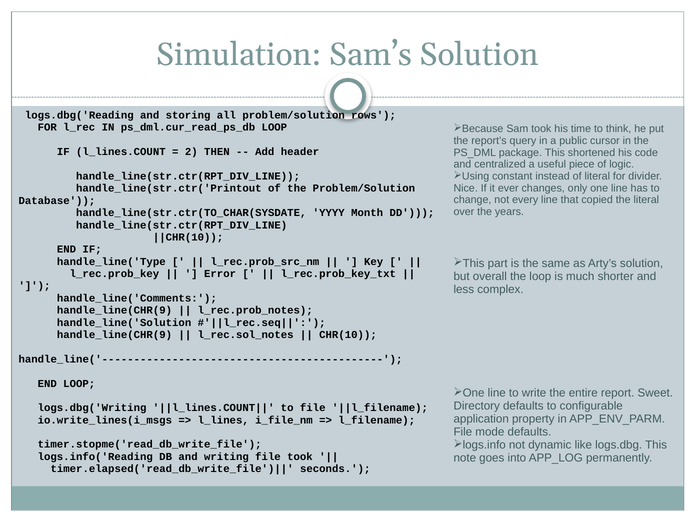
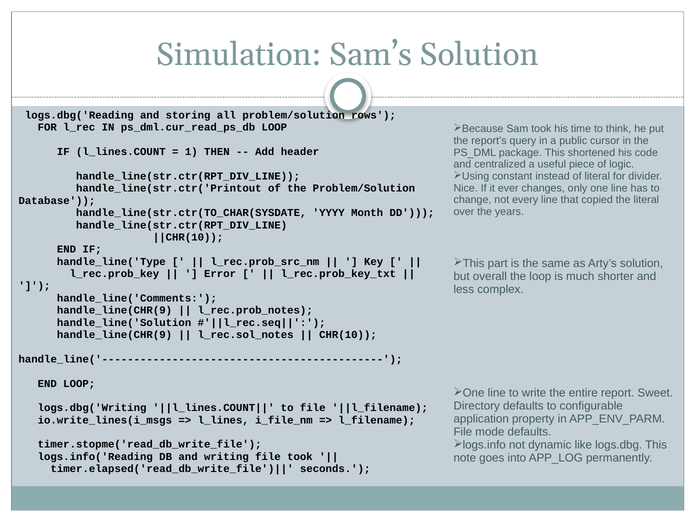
2: 2 -> 1
